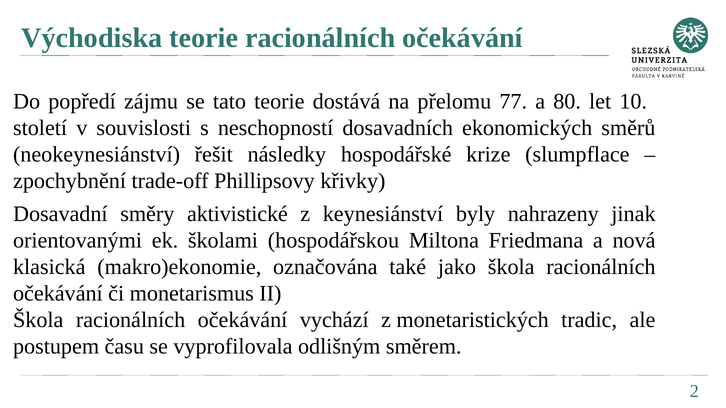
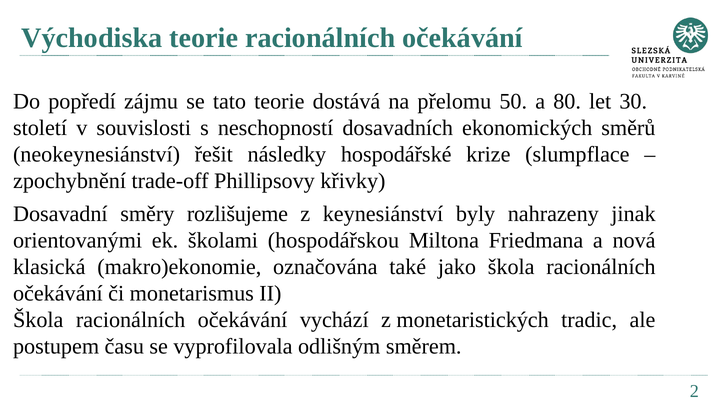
77: 77 -> 50
10: 10 -> 30
aktivistické: aktivistické -> rozlišujeme
